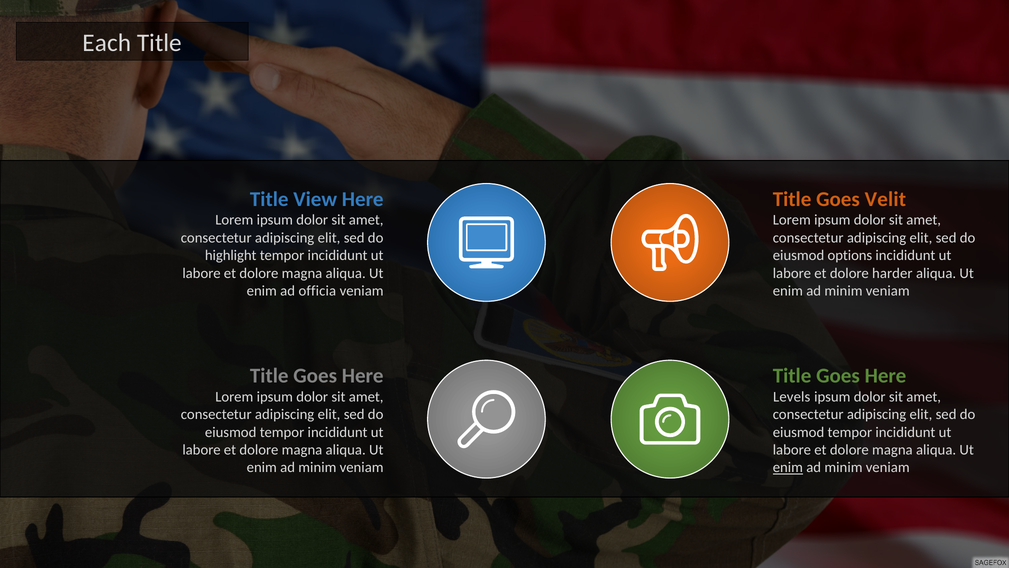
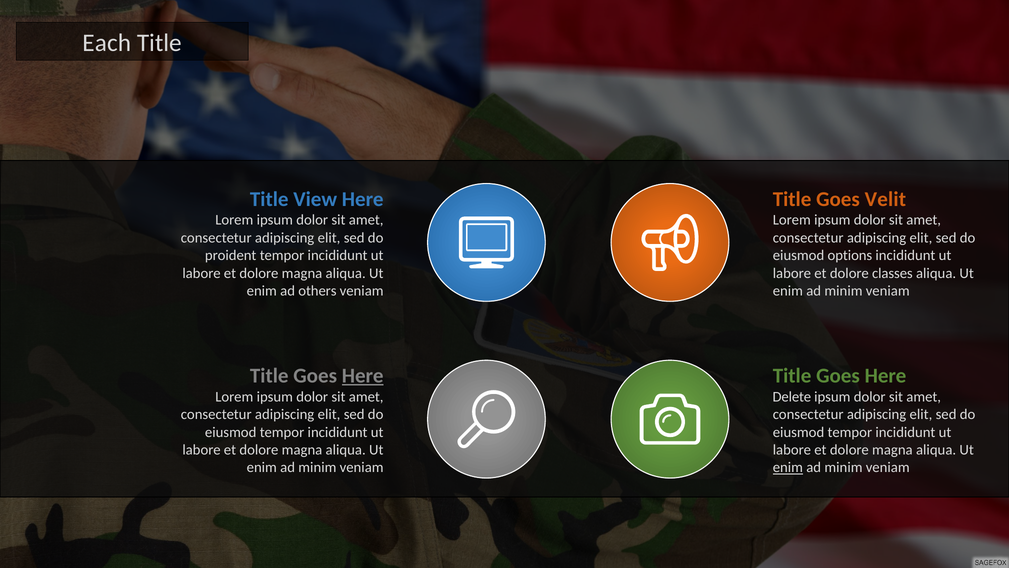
highlight: highlight -> proident
harder: harder -> classes
officia: officia -> others
Here at (363, 376) underline: none -> present
Levels: Levels -> Delete
